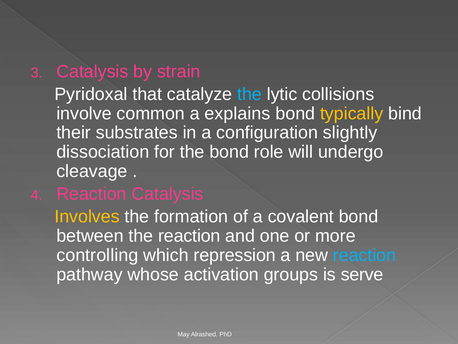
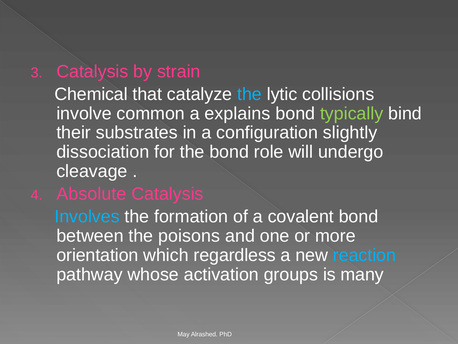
Pyridoxal: Pyridoxal -> Chemical
typically colour: yellow -> light green
Reaction at (91, 194): Reaction -> Absolute
Involves colour: yellow -> light blue
the reaction: reaction -> poisons
controlling: controlling -> orientation
repression: repression -> regardless
serve: serve -> many
